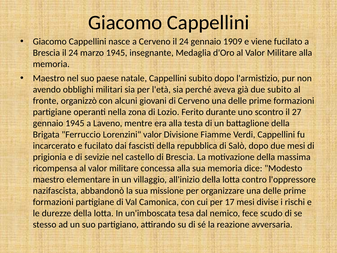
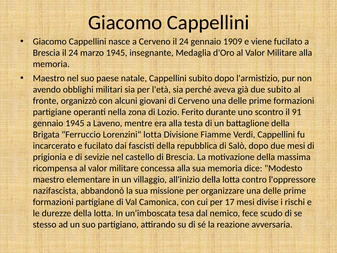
27: 27 -> 91
Lorenzini valor: valor -> lotta
